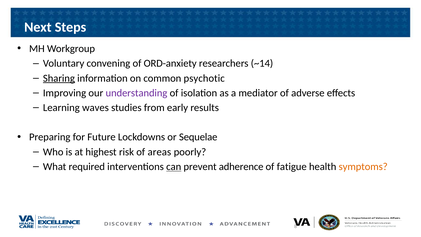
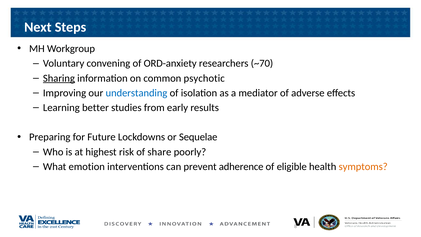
~14: ~14 -> ~70
understanding colour: purple -> blue
waves: waves -> better
areas: areas -> share
required: required -> emotion
can underline: present -> none
fatigue: fatigue -> eligible
